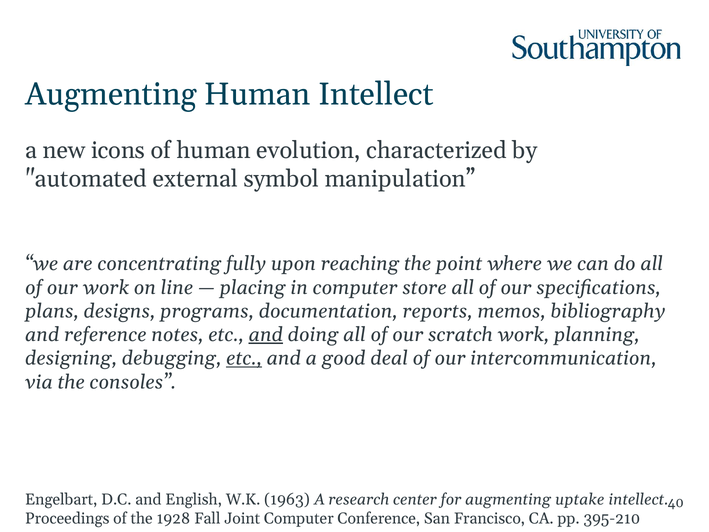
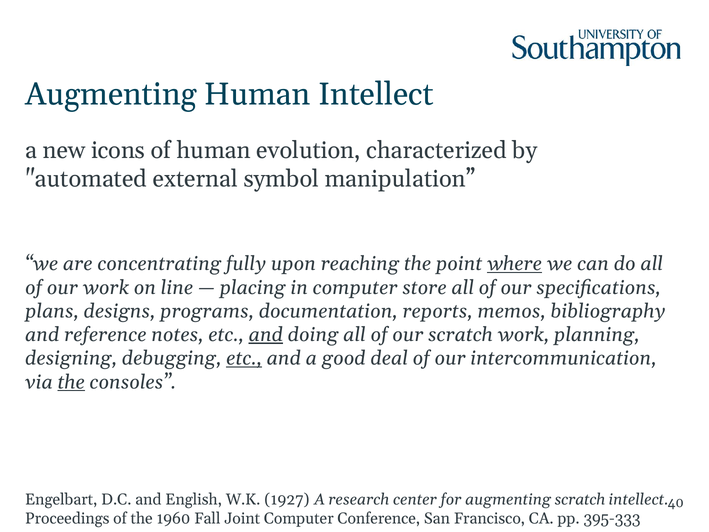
where underline: none -> present
the at (71, 382) underline: none -> present
1963: 1963 -> 1927
augmenting uptake: uptake -> scratch
1928: 1928 -> 1960
395-210: 395-210 -> 395-333
